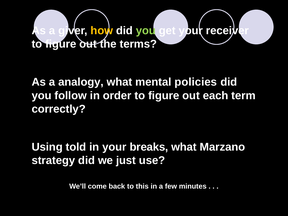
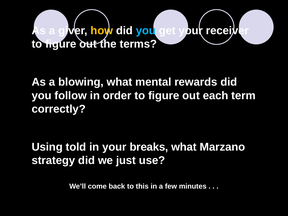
you at (146, 31) colour: light green -> light blue
analogy: analogy -> blowing
policies: policies -> rewards
